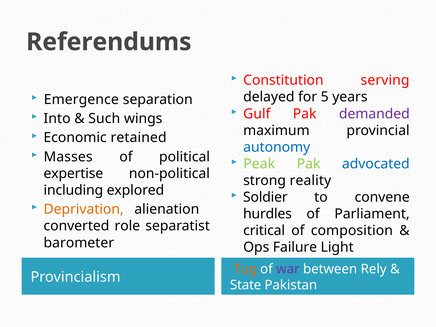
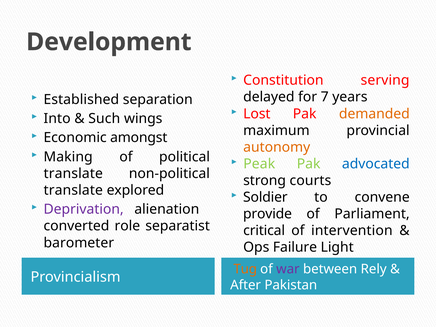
Referendums: Referendums -> Development
5: 5 -> 7
Emergence: Emergence -> Established
Gulf: Gulf -> Lost
demanded colour: purple -> orange
retained: retained -> amongst
autonomy colour: blue -> orange
Masses: Masses -> Making
expertise at (73, 174): expertise -> translate
reality: reality -> courts
including at (73, 190): including -> translate
Deprivation colour: orange -> purple
hurdles: hurdles -> provide
composition: composition -> intervention
State: State -> After
